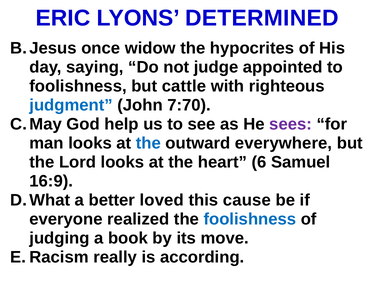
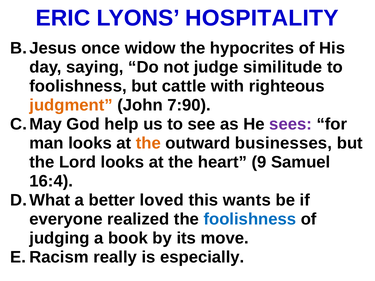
DETERMINED: DETERMINED -> HOSPITALITY
appointed: appointed -> similitude
judgment colour: blue -> orange
7:70: 7:70 -> 7:90
the at (148, 143) colour: blue -> orange
everywhere: everywhere -> businesses
6: 6 -> 9
16:9: 16:9 -> 16:4
cause: cause -> wants
according: according -> especially
